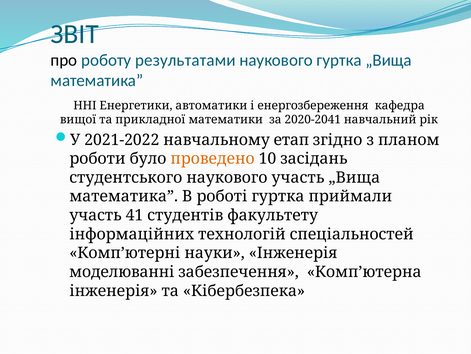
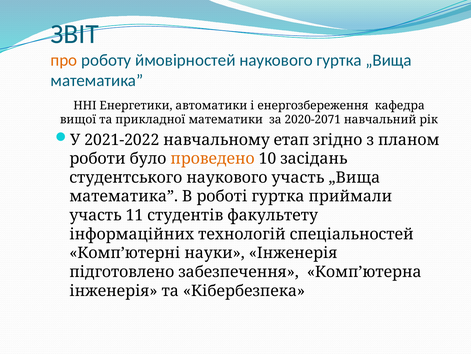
про colour: black -> orange
результатами: результатами -> ймовірностей
2020-2041: 2020-2041 -> 2020-2071
41: 41 -> 11
моделюванні: моделюванні -> підготовлено
